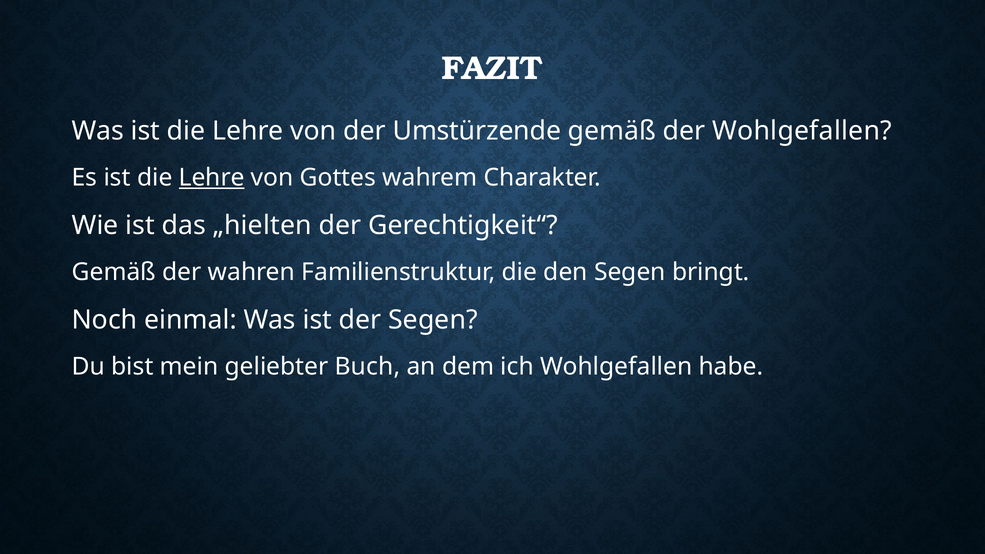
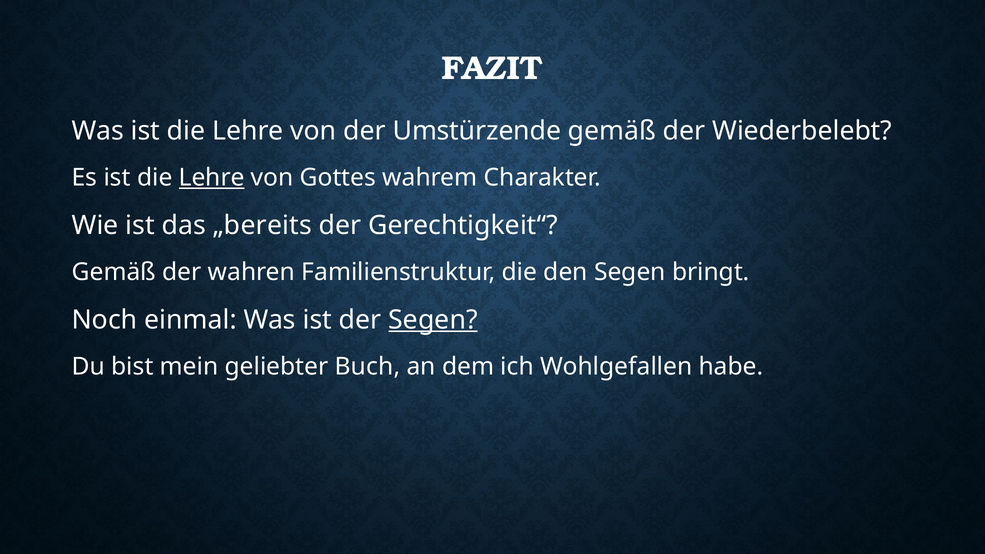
der Wohlgefallen: Wohlgefallen -> Wiederbelebt
„hielten: „hielten -> „bereits
Segen at (433, 320) underline: none -> present
